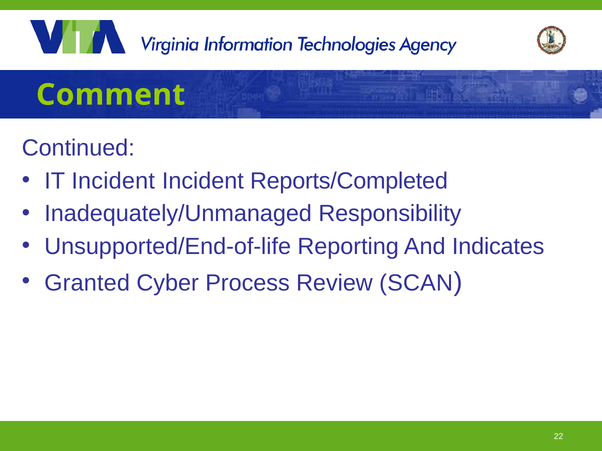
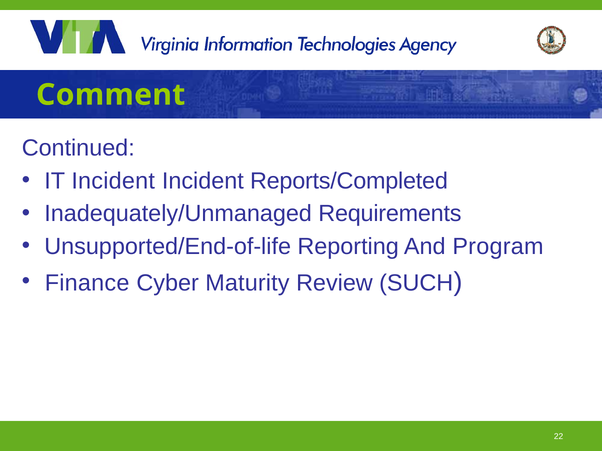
Responsibility: Responsibility -> Requirements
Indicates: Indicates -> Program
Granted: Granted -> Finance
Process: Process -> Maturity
SCAN: SCAN -> SUCH
